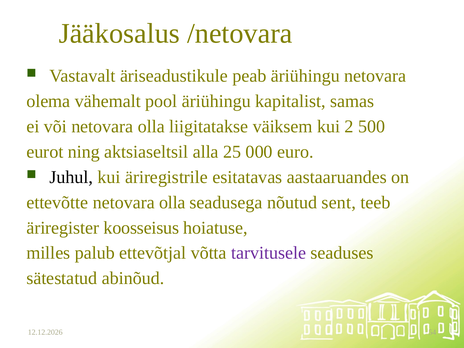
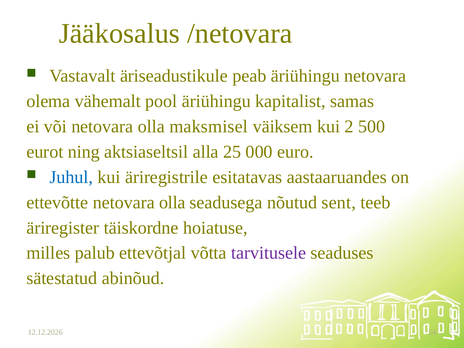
liigitatakse: liigitatakse -> maksmisel
Juhul colour: black -> blue
koosseisus: koosseisus -> täiskordne
